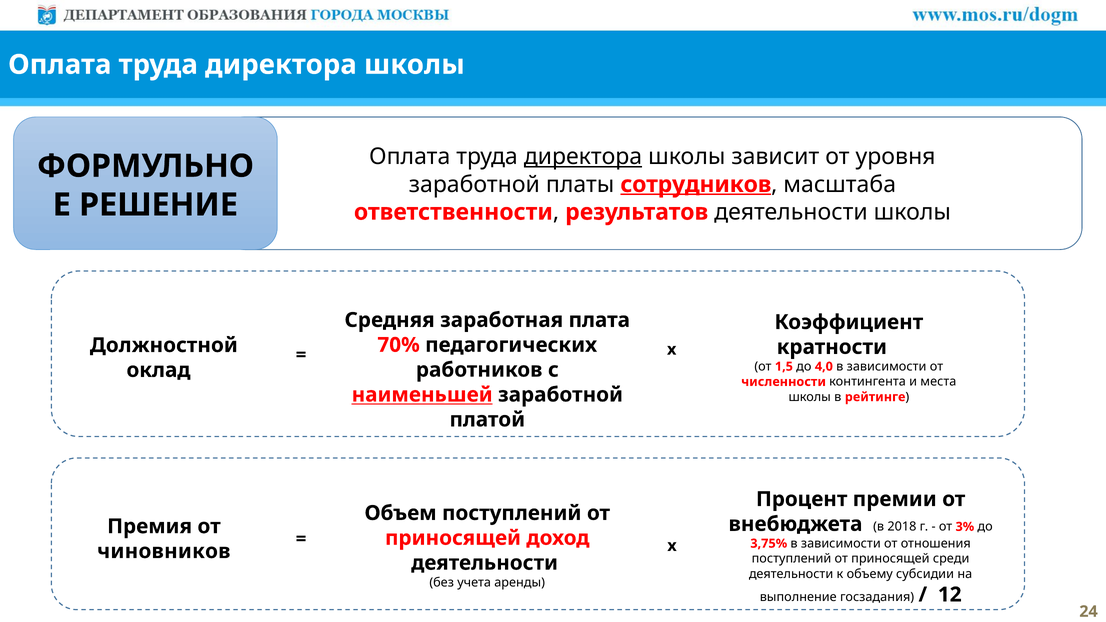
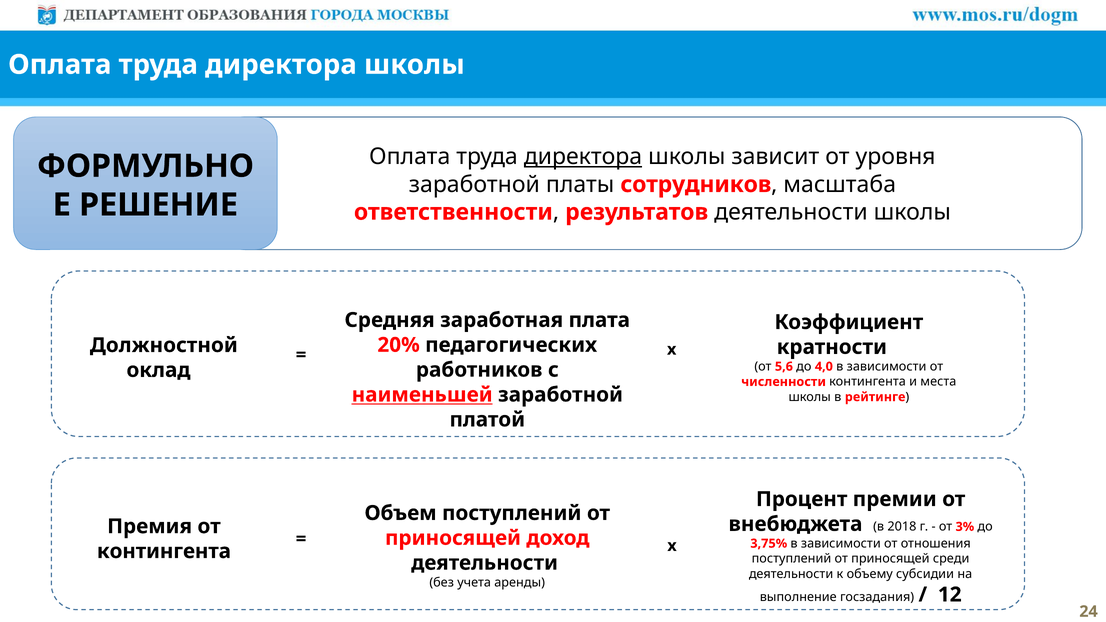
сотрудников underline: present -> none
70%: 70% -> 20%
1,5: 1,5 -> 5,6
чиновников at (164, 551): чиновников -> контингента
